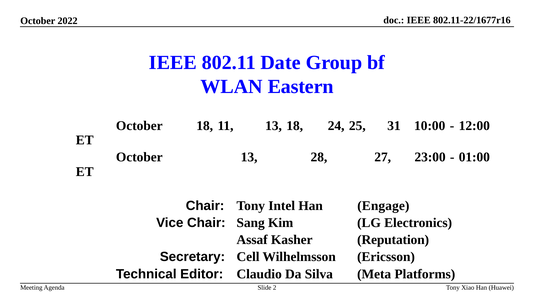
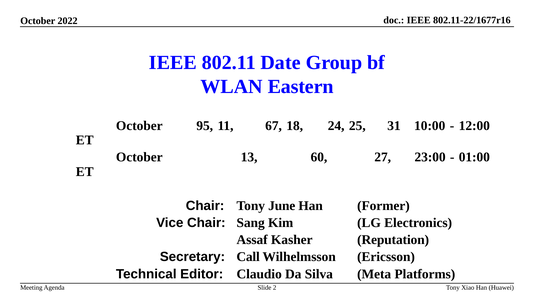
October 18: 18 -> 95
11 13: 13 -> 67
28: 28 -> 60
Intel: Intel -> June
Engage: Engage -> Former
Cell: Cell -> Call
